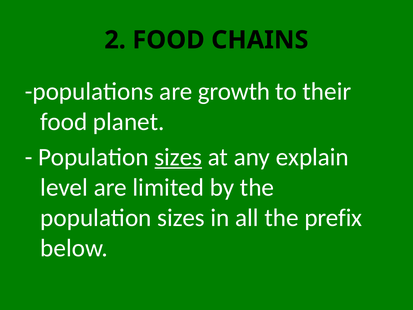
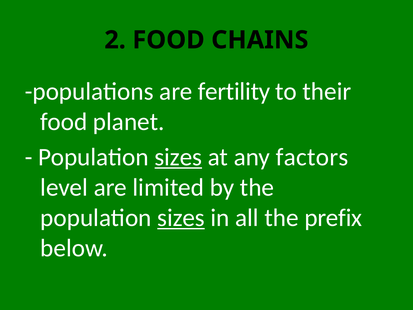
growth: growth -> fertility
explain: explain -> factors
sizes at (181, 218) underline: none -> present
